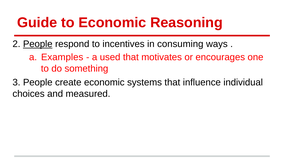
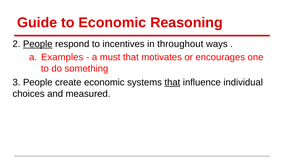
consuming: consuming -> throughout
used: used -> must
that at (172, 82) underline: none -> present
